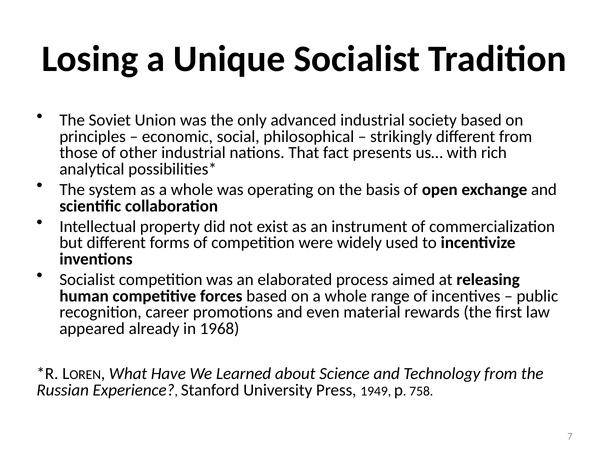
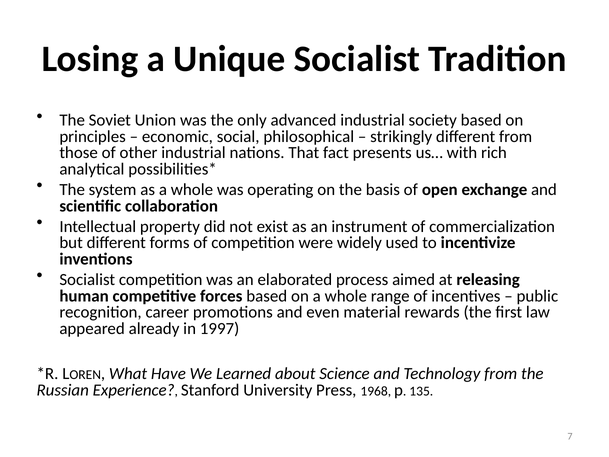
1968: 1968 -> 1997
1949: 1949 -> 1968
758: 758 -> 135
